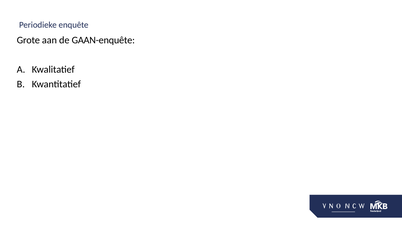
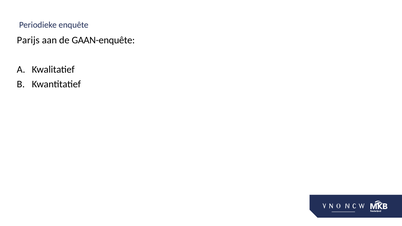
Grote: Grote -> Parijs
